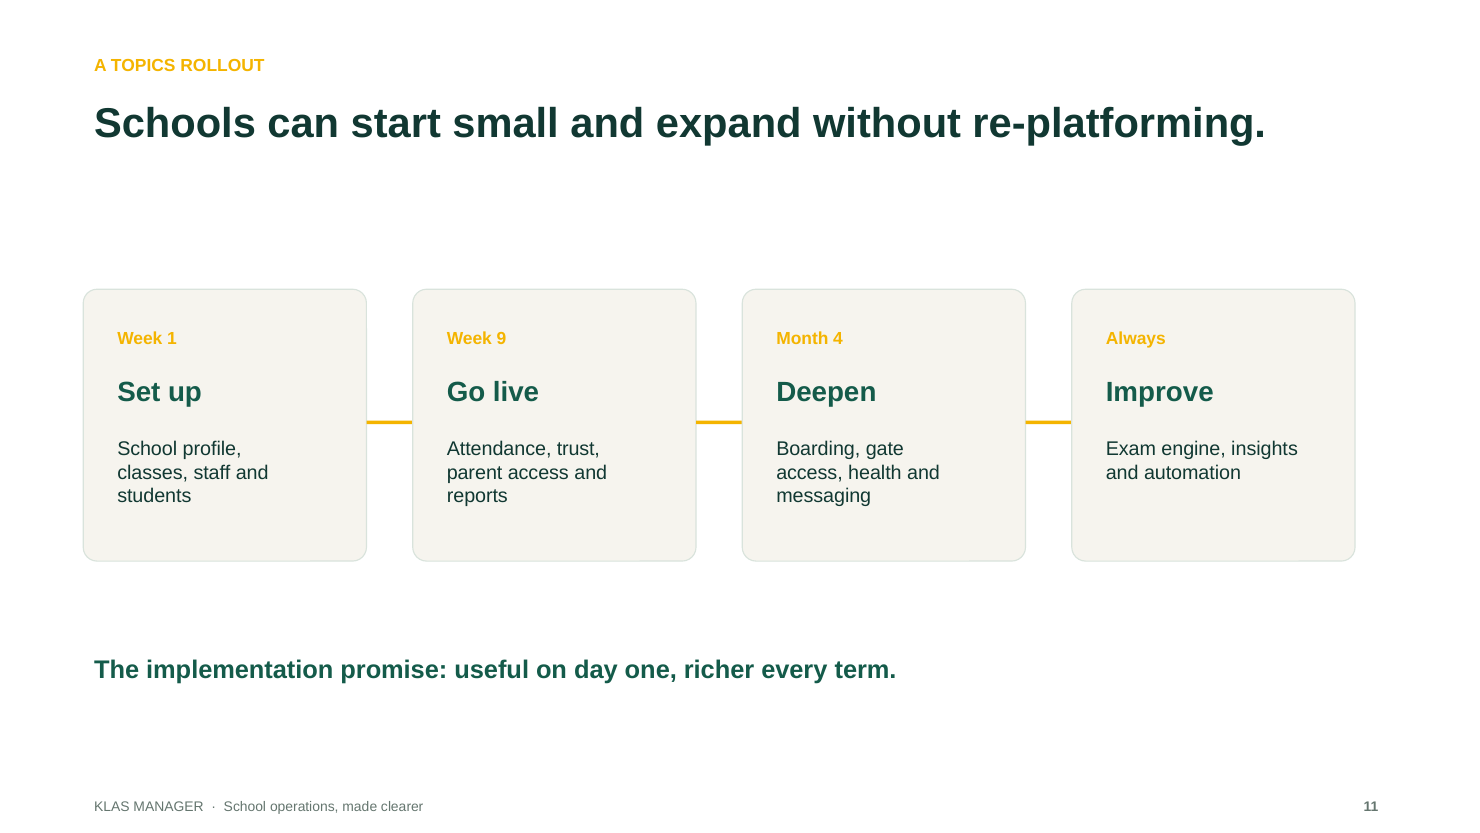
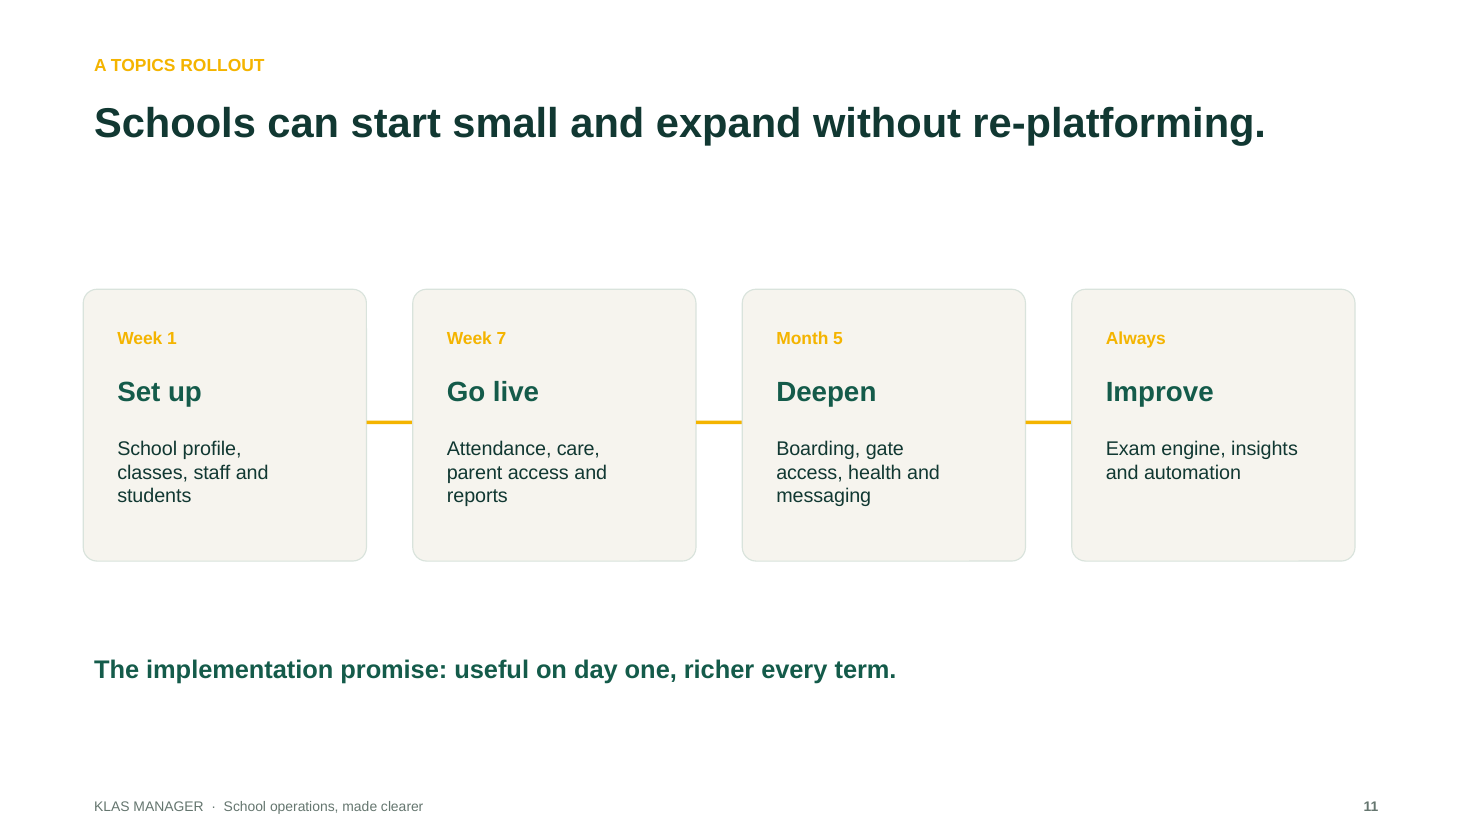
9: 9 -> 7
4: 4 -> 5
trust: trust -> care
